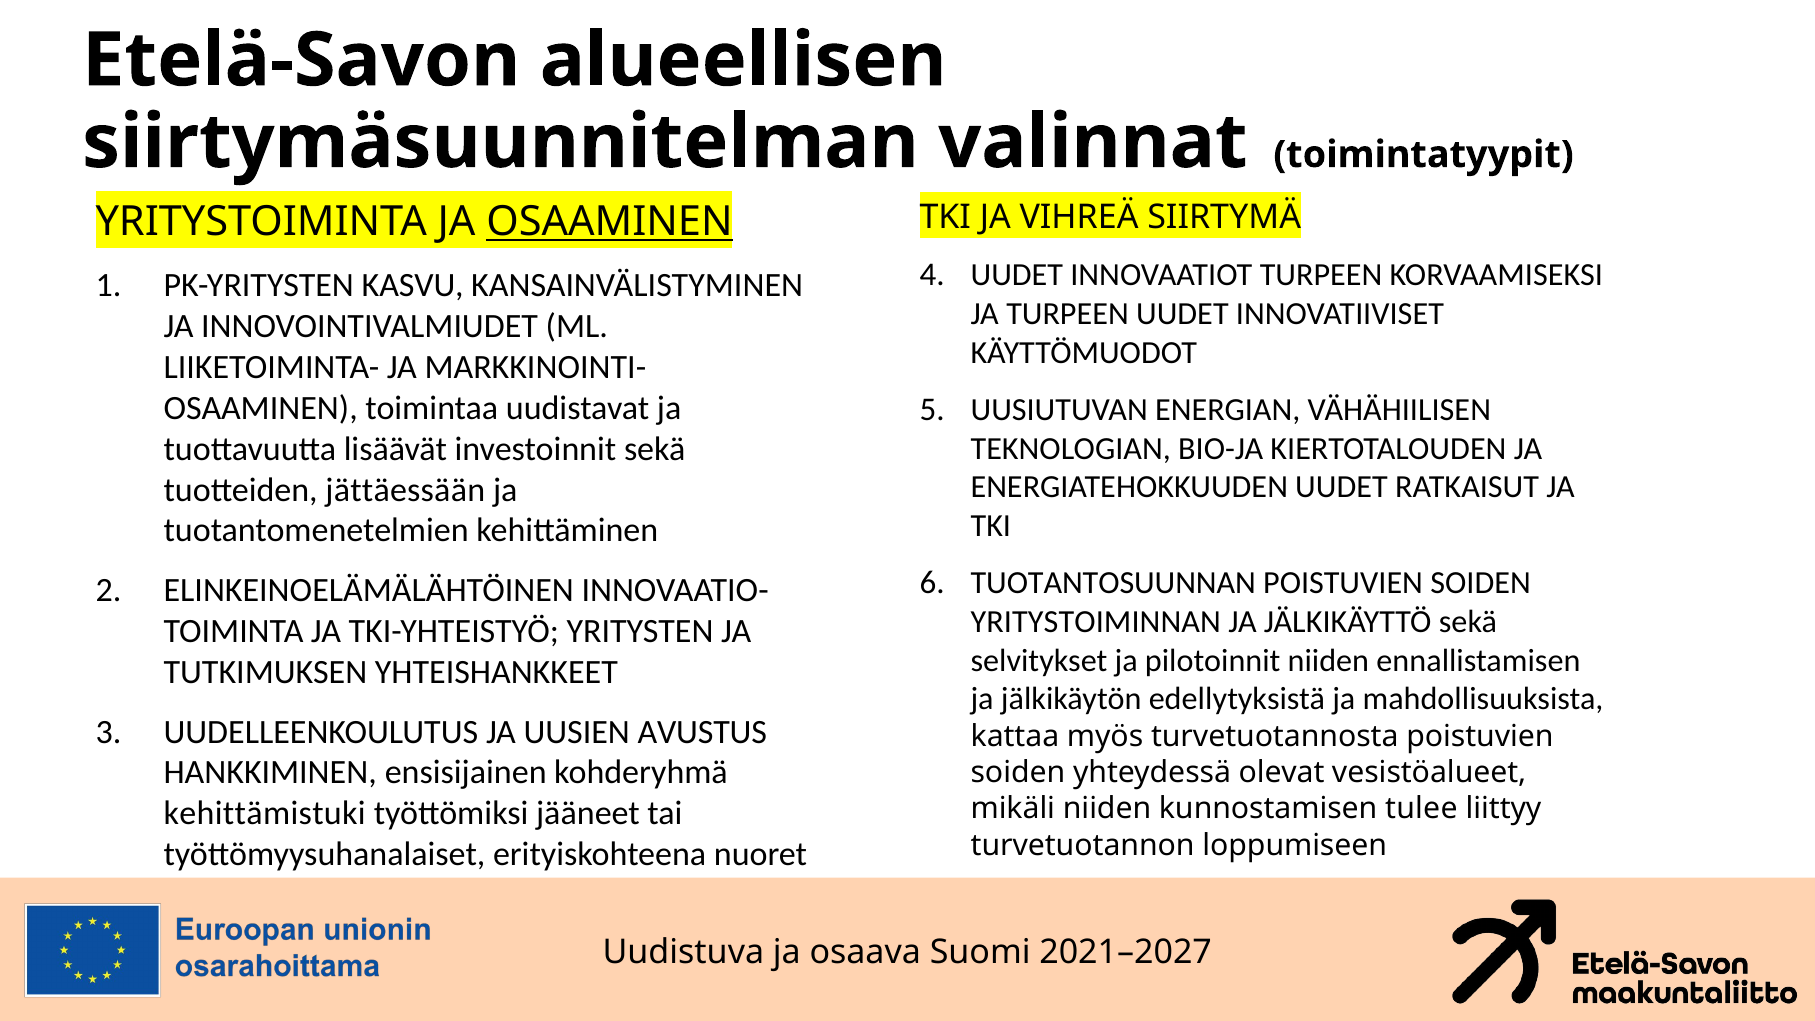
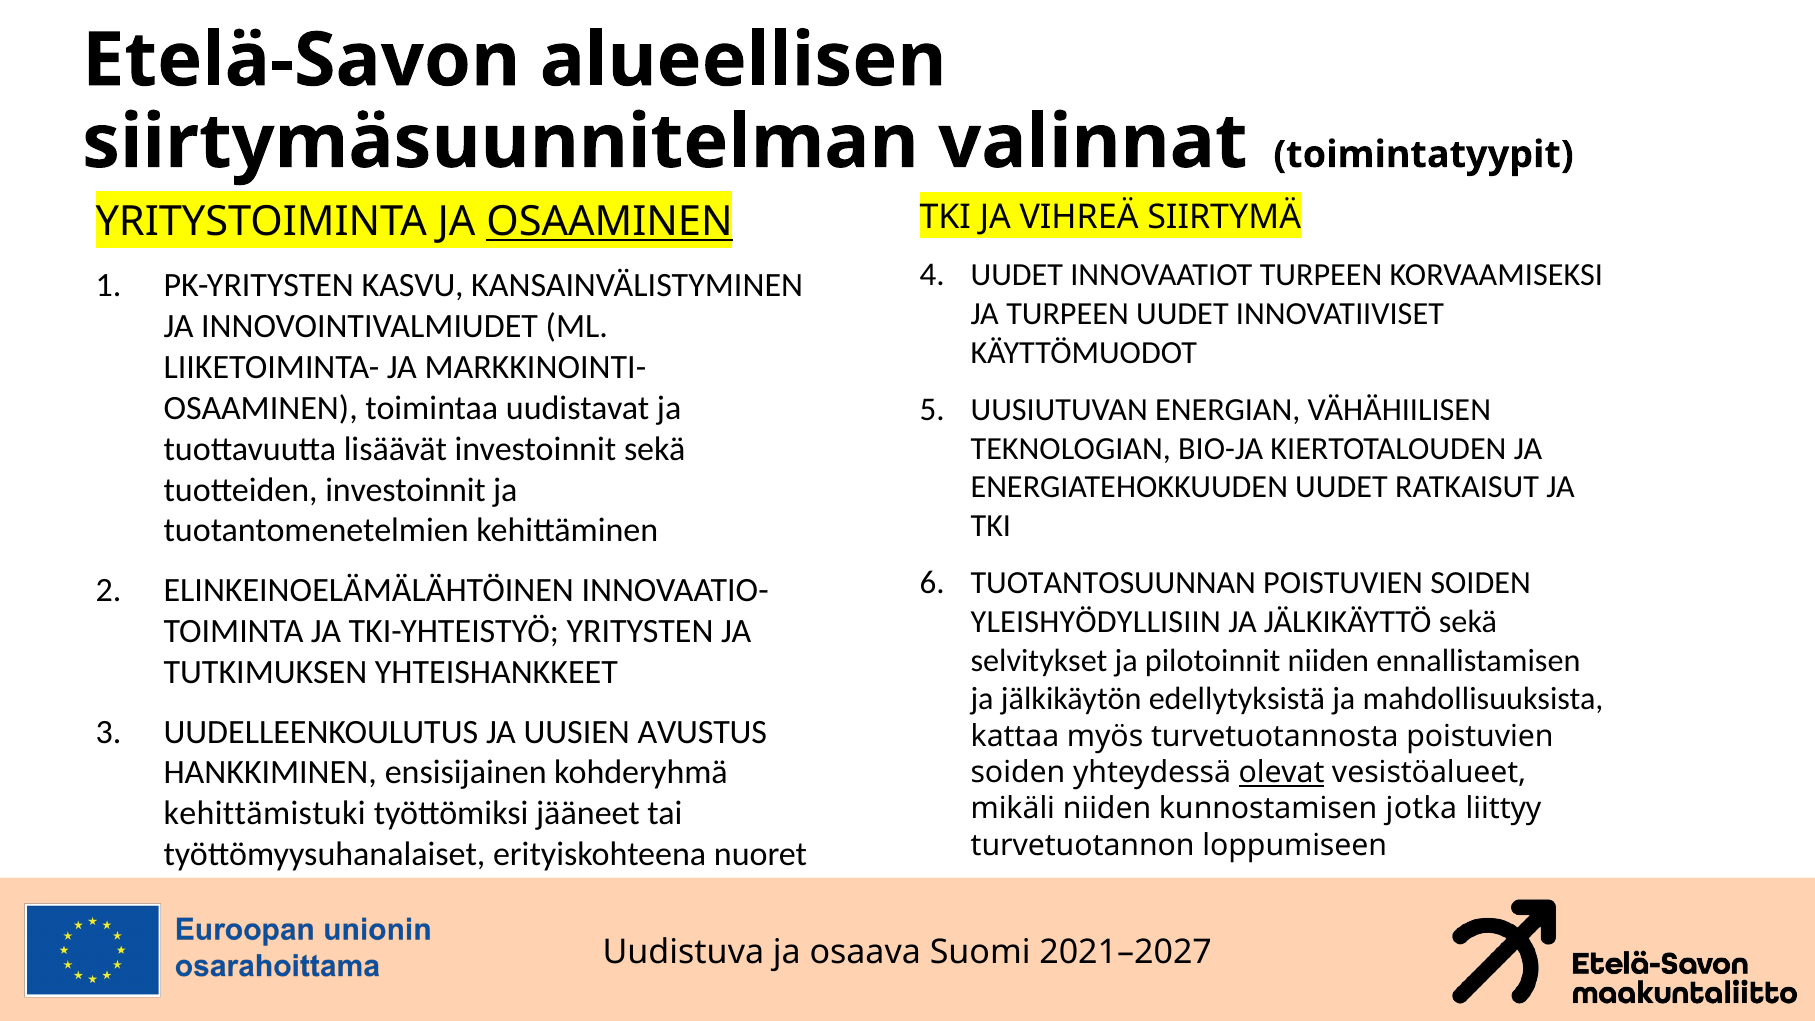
tuotteiden jättäessään: jättäessään -> investoinnit
YRITYSTOIMINNAN: YRITYSTOIMINNAN -> YLEISHYÖDYLLISIIN
olevat underline: none -> present
tulee: tulee -> jotka
